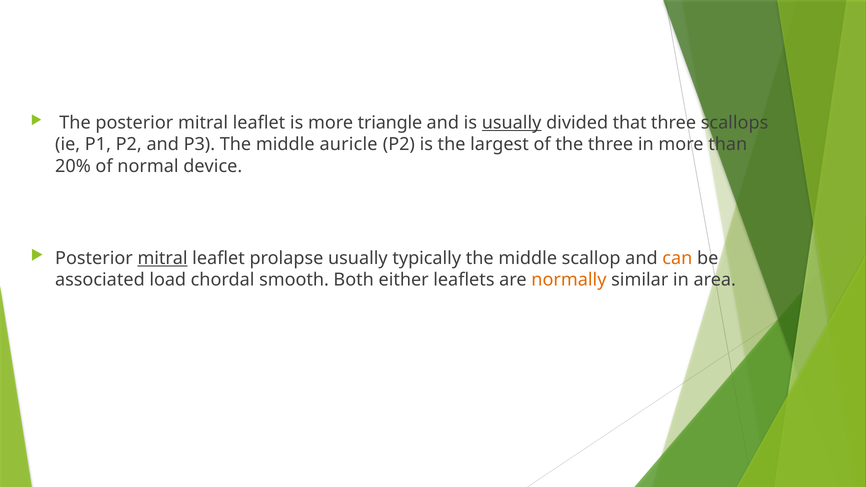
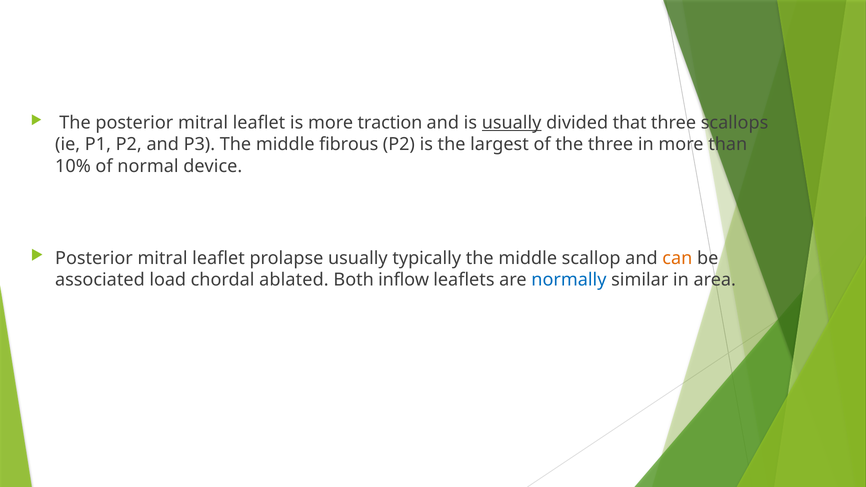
triangle: triangle -> traction
auricle: auricle -> fibrous
20%: 20% -> 10%
mitral at (163, 258) underline: present -> none
smooth: smooth -> ablated
either: either -> inflow
normally colour: orange -> blue
